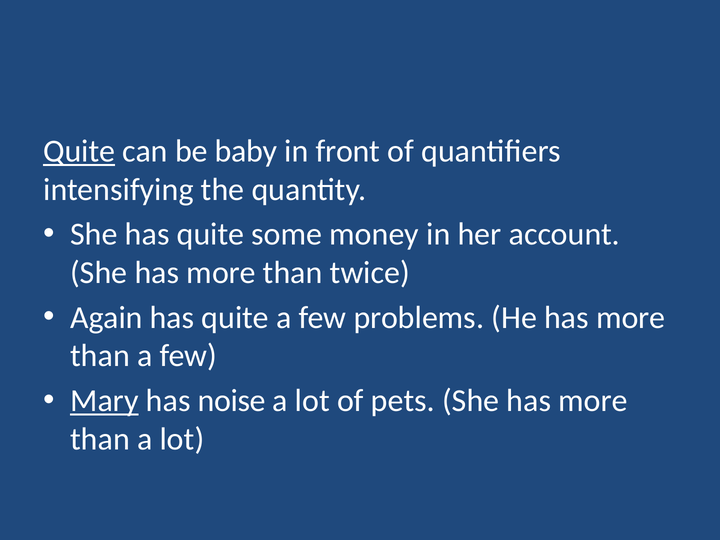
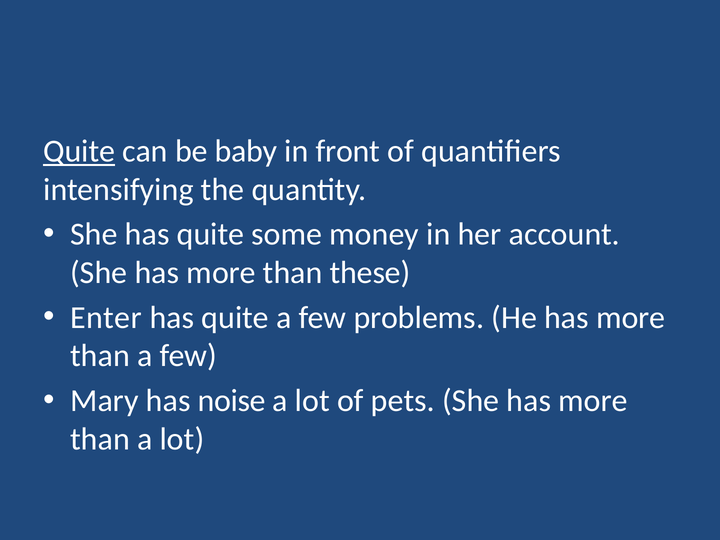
twice: twice -> these
Again: Again -> Enter
Mary underline: present -> none
